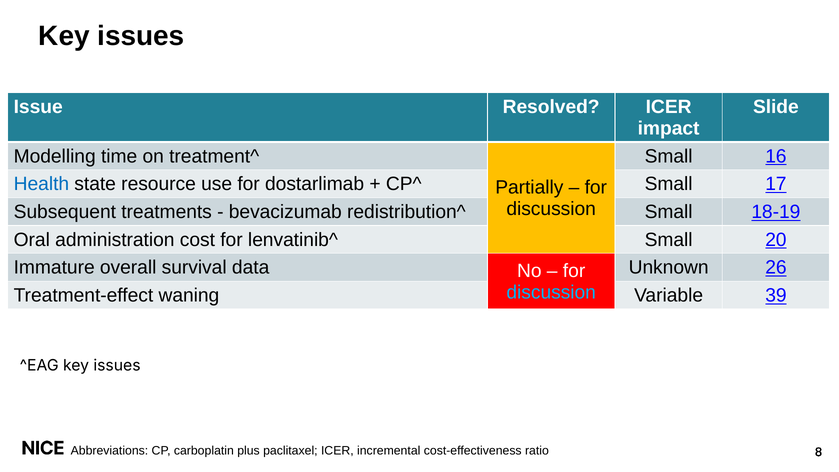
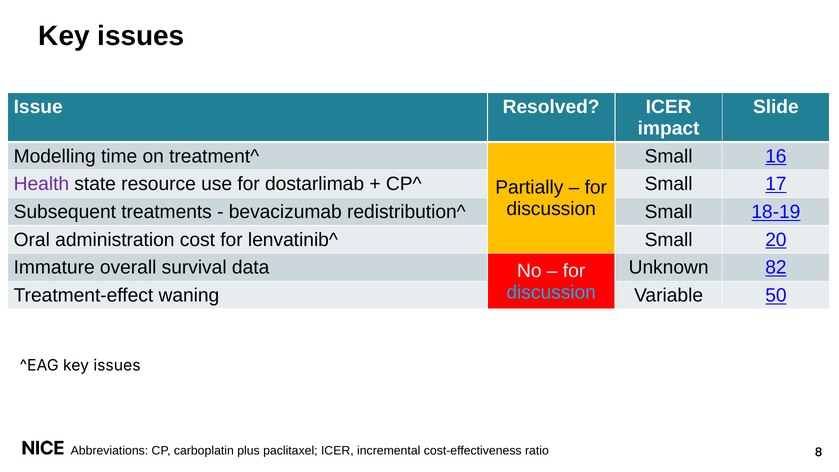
Health colour: blue -> purple
26: 26 -> 82
39: 39 -> 50
